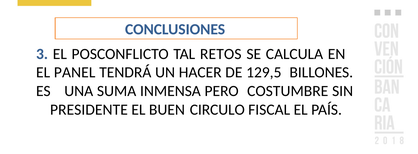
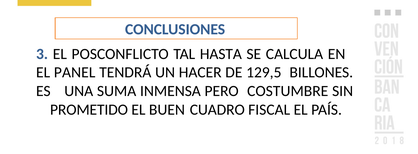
RETOS: RETOS -> HASTA
PRESIDENTE: PRESIDENTE -> PROMETIDO
CIRCULO: CIRCULO -> CUADRO
